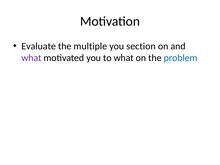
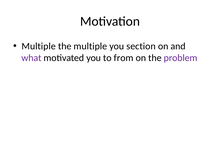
Evaluate at (39, 46): Evaluate -> Multiple
to what: what -> from
problem colour: blue -> purple
